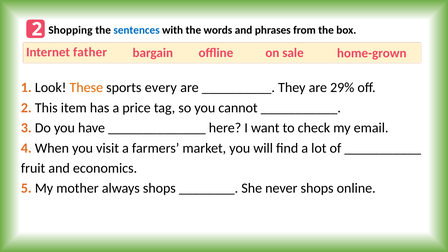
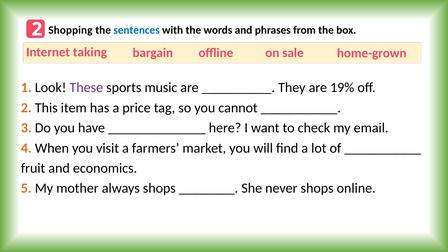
father: father -> taking
These colour: orange -> purple
every: every -> music
29%: 29% -> 19%
